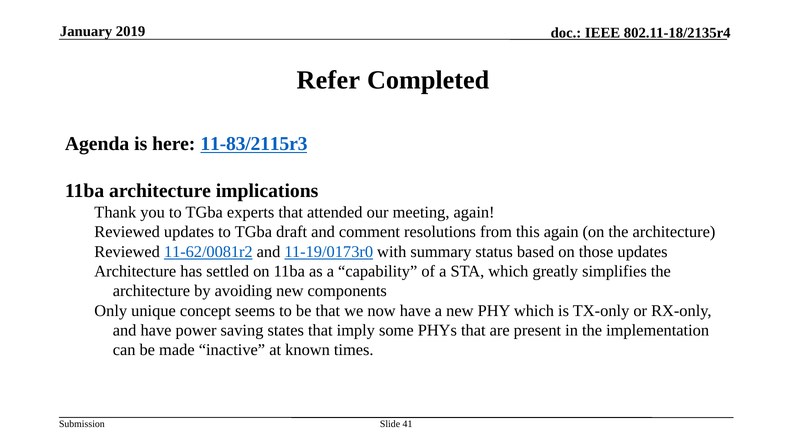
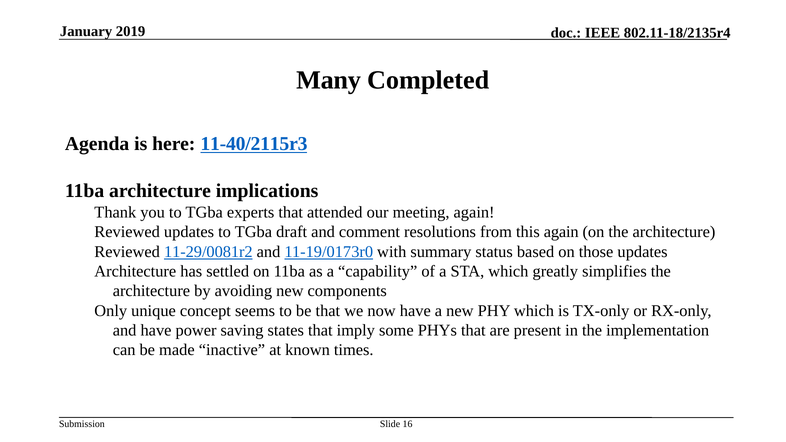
Refer: Refer -> Many
11-83/2115r3: 11-83/2115r3 -> 11-40/2115r3
11-62/0081r2: 11-62/0081r2 -> 11-29/0081r2
41: 41 -> 16
